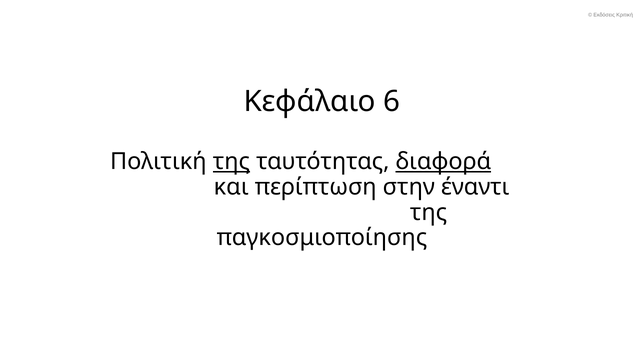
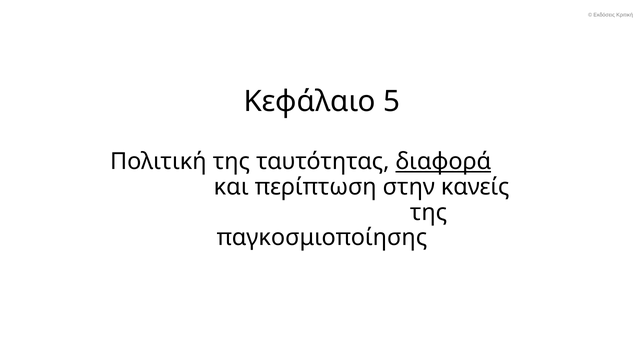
6: 6 -> 5
της at (231, 162) underline: present -> none
έναντι: έναντι -> κανείς
